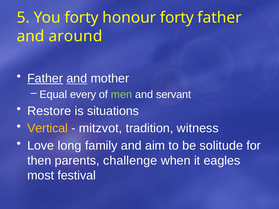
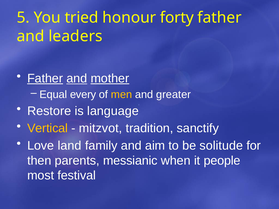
You forty: forty -> tried
around: around -> leaders
mother underline: none -> present
men colour: light green -> yellow
servant: servant -> greater
situations: situations -> language
witness: witness -> sanctify
long: long -> land
challenge: challenge -> messianic
eagles: eagles -> people
